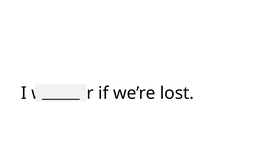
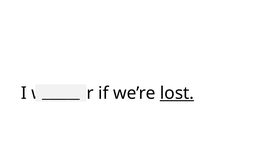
lost underline: none -> present
